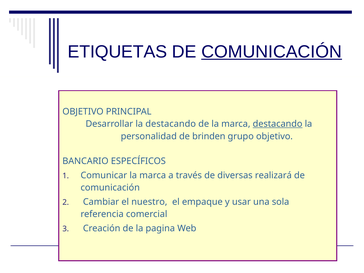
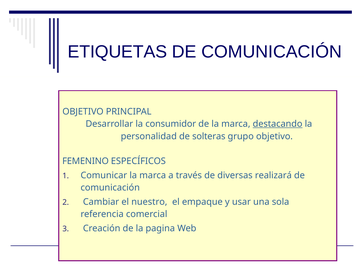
COMUNICACIÓN at (272, 52) underline: present -> none
la destacando: destacando -> consumidor
brinden: brinden -> solteras
BANCARIO: BANCARIO -> FEMENINO
